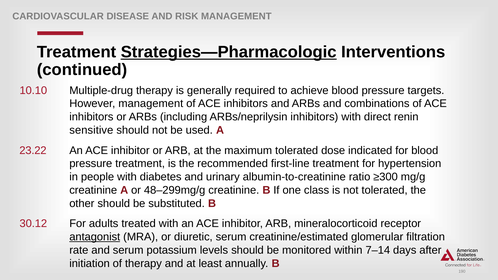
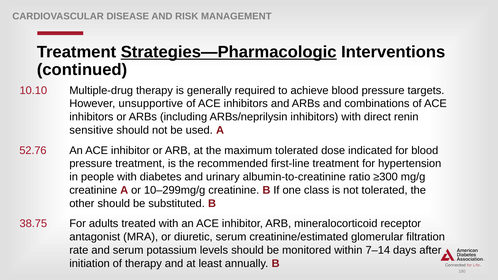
However management: management -> unsupportive
23.22: 23.22 -> 52.76
48–299mg/g: 48–299mg/g -> 10–299mg/g
30.12: 30.12 -> 38.75
antagonist underline: present -> none
